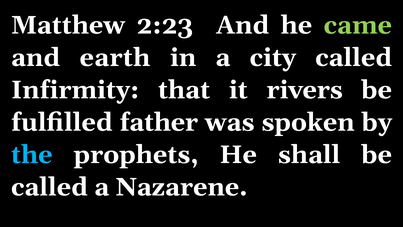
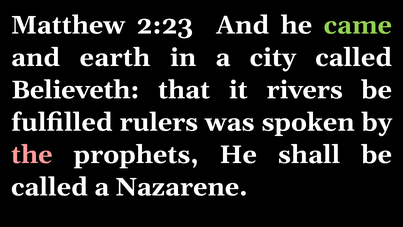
Infirmity: Infirmity -> Believeth
father: father -> rulers
the colour: light blue -> pink
